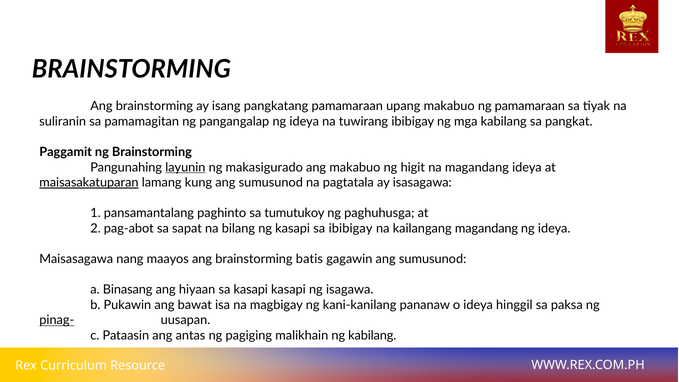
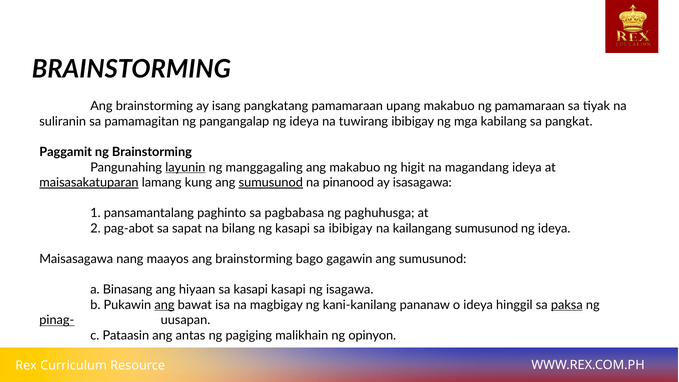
makasigurado: makasigurado -> manggagaling
sumusunod at (271, 183) underline: none -> present
pagtatala: pagtatala -> pinanood
tumutukoy: tumutukoy -> pagbabasa
kailangang magandang: magandang -> sumusunod
batis: batis -> bago
ang at (164, 305) underline: none -> present
paksa underline: none -> present
ng kabilang: kabilang -> opinyon
